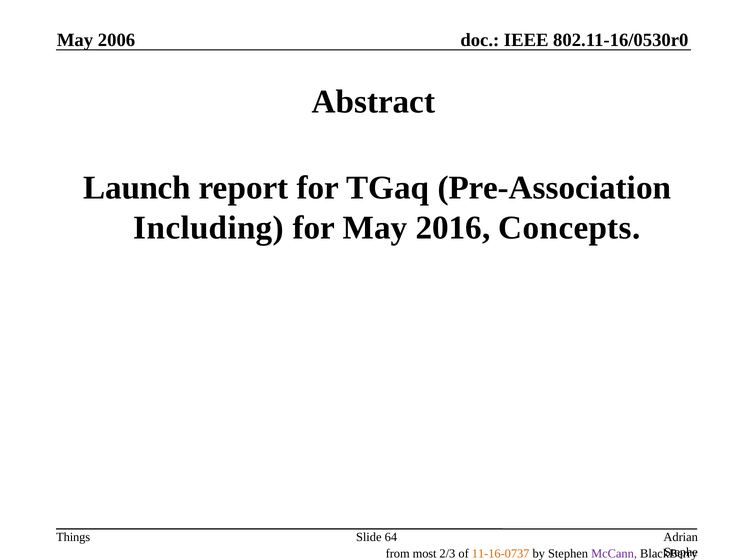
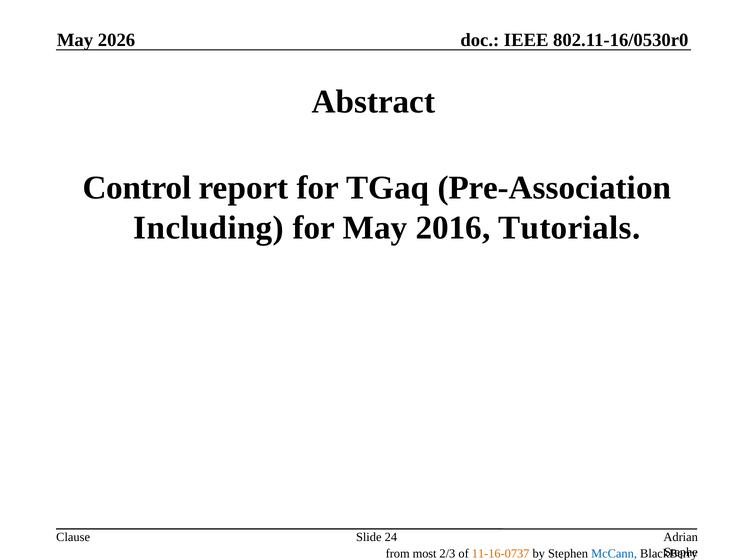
2006: 2006 -> 2026
Launch: Launch -> Control
Concepts: Concepts -> Tutorials
Things: Things -> Clause
64: 64 -> 24
McCann colour: purple -> blue
